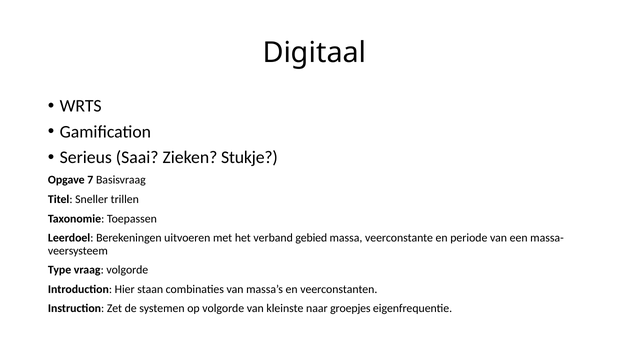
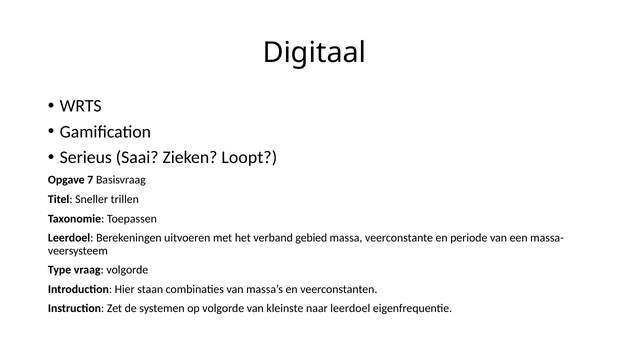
Stukje: Stukje -> Loopt
naar groepjes: groepjes -> leerdoel
